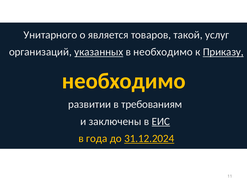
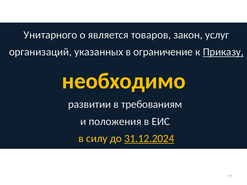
такой: такой -> закон
указанных underline: present -> none
в необходимо: необходимо -> ограничение
заключены: заключены -> положения
ЕИС underline: present -> none
года: года -> силу
